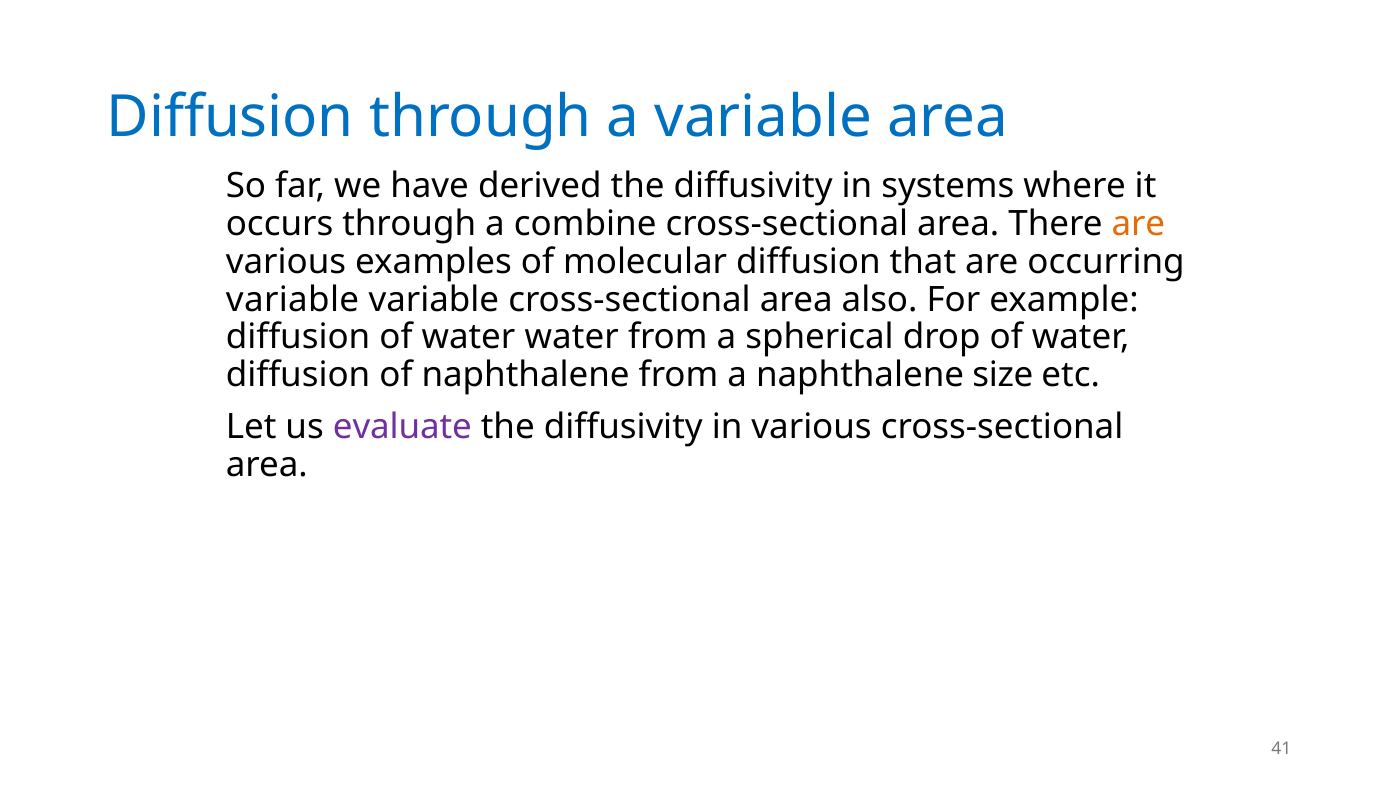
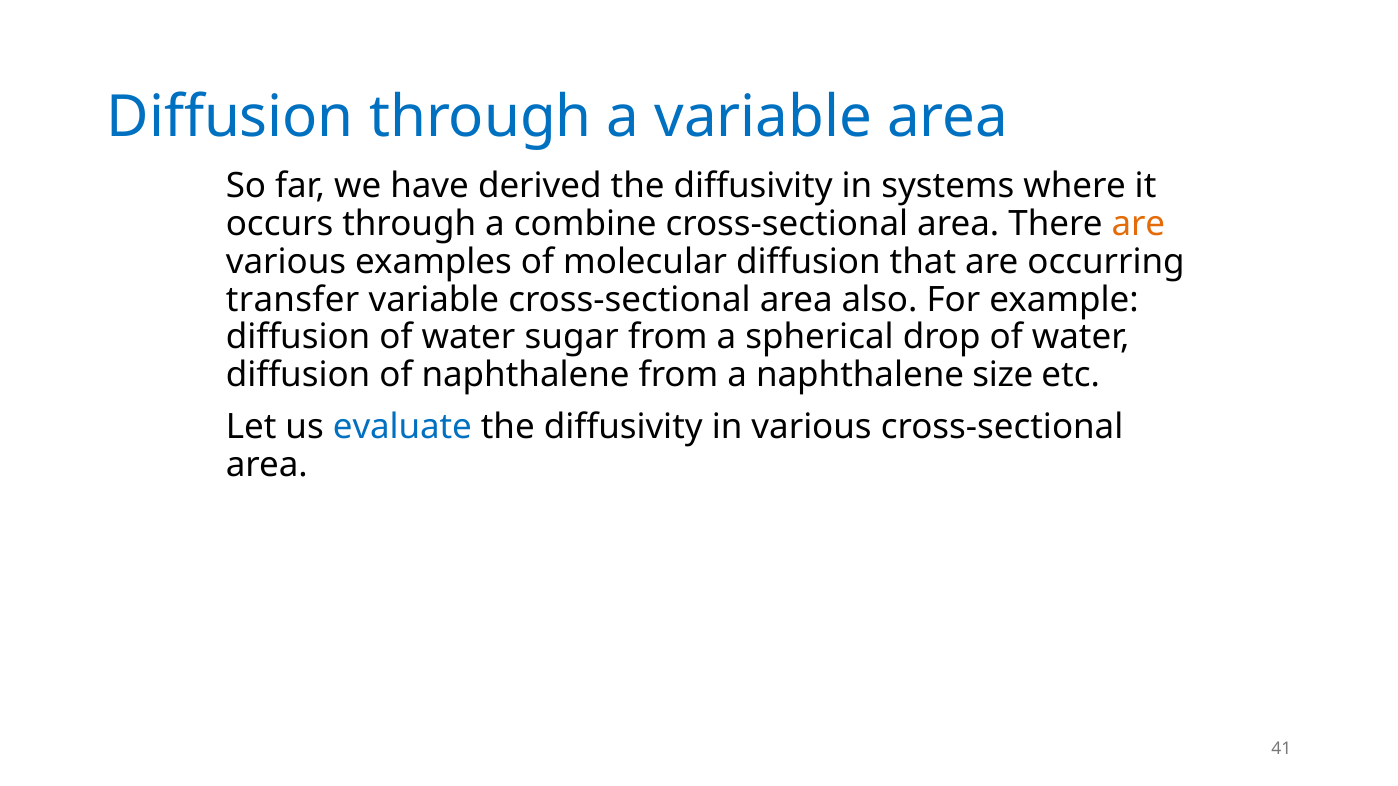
variable at (293, 300): variable -> transfer
water water: water -> sugar
evaluate colour: purple -> blue
